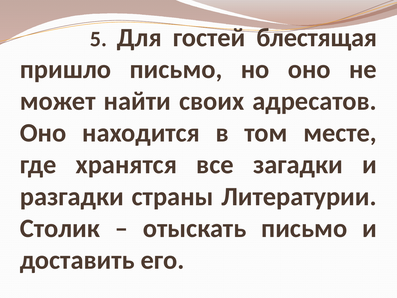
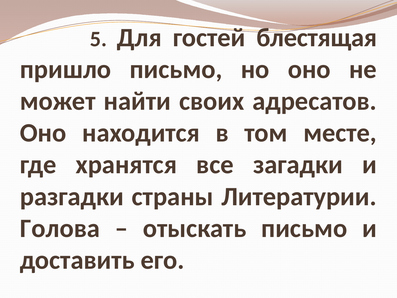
Столик: Столик -> Голова
